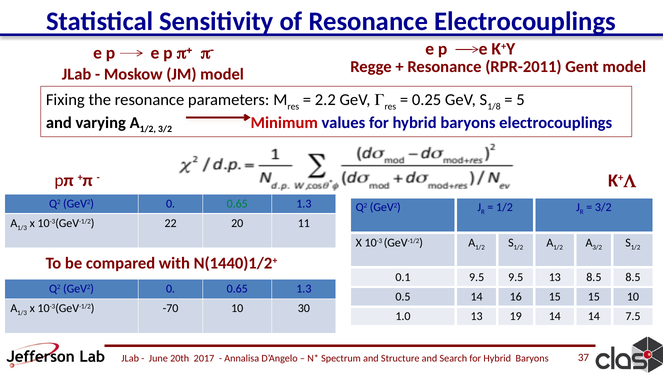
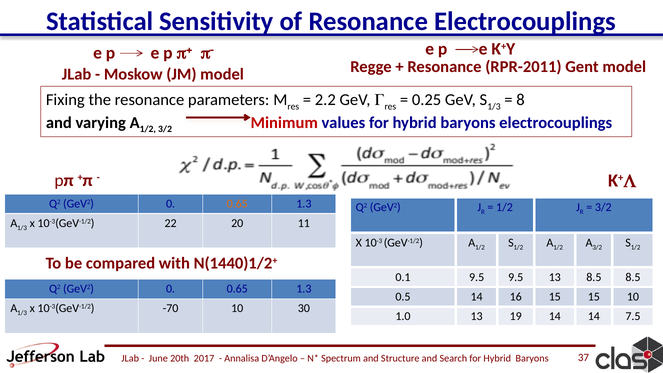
1/8 at (494, 106): 1/8 -> 1/3
5: 5 -> 8
0.65 at (237, 204) colour: green -> orange
